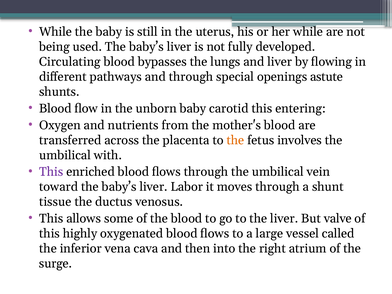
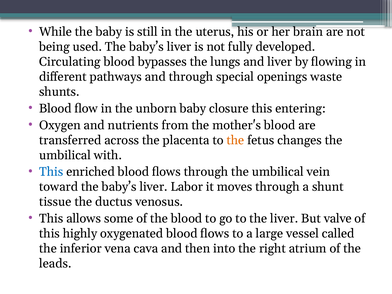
her while: while -> brain
astute: astute -> waste
carotid: carotid -> closure
involves: involves -> changes
This at (51, 172) colour: purple -> blue
surge: surge -> leads
